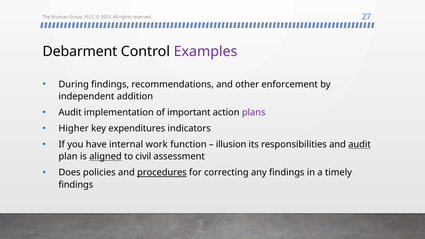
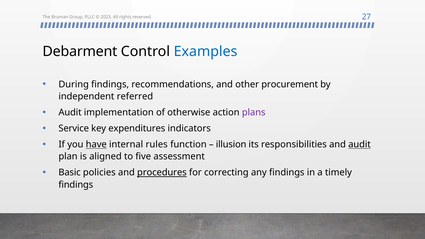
Examples colour: purple -> blue
enforcement: enforcement -> procurement
addition: addition -> referred
important: important -> otherwise
Higher: Higher -> Service
have underline: none -> present
work: work -> rules
aligned underline: present -> none
civil: civil -> five
Does: Does -> Basic
